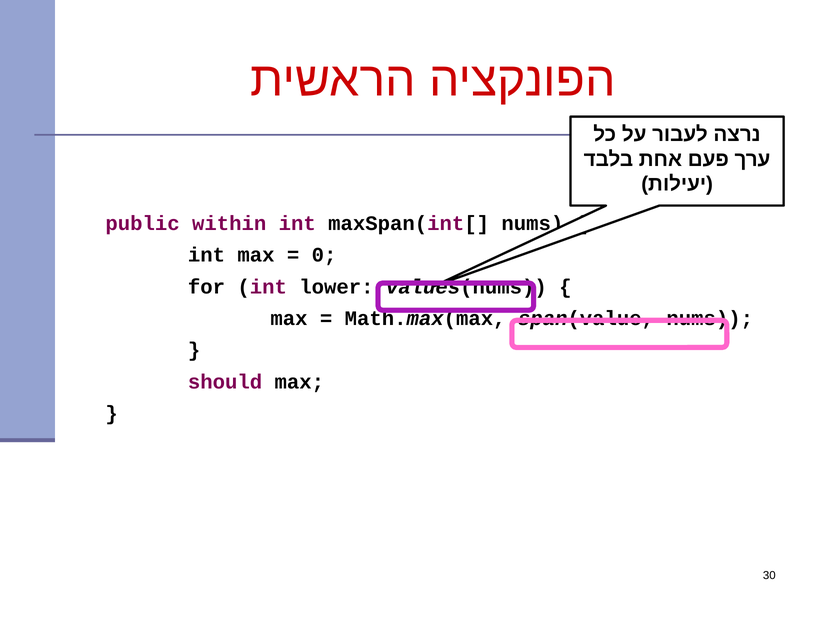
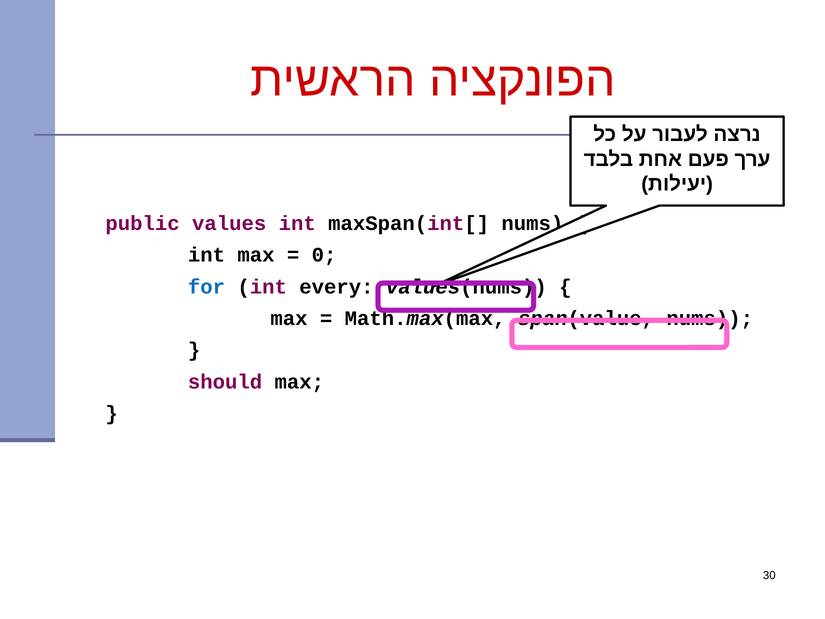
within: within -> values
for colour: black -> blue
lower: lower -> every
